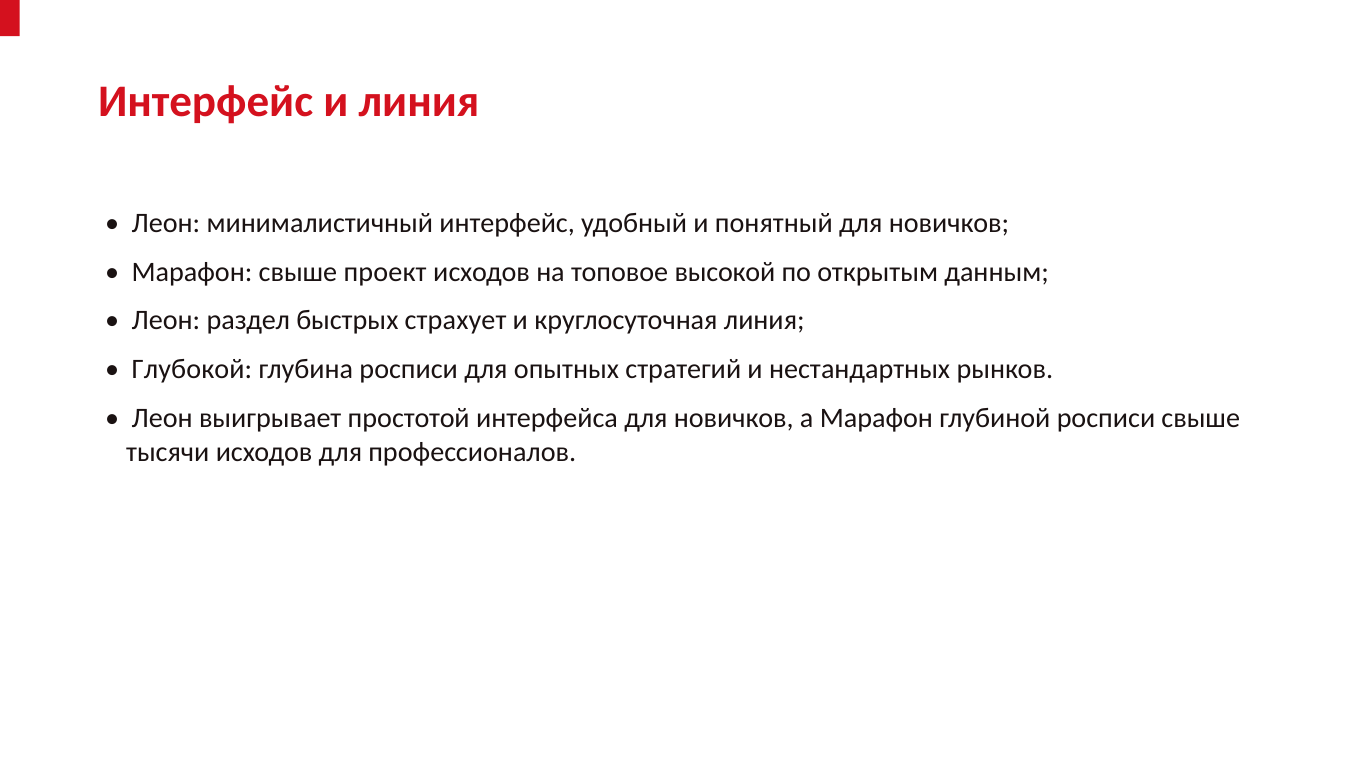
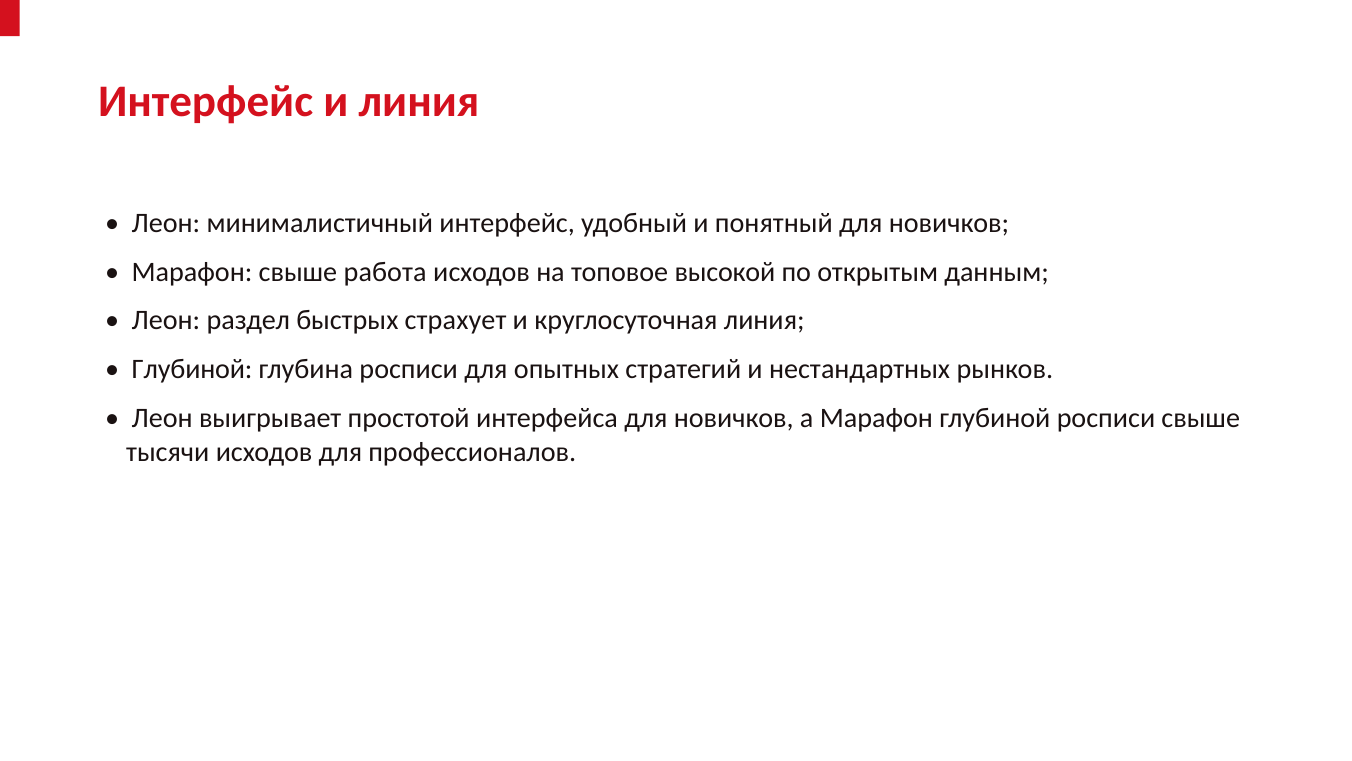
проект: проект -> работа
Глубокой at (192, 369): Глубокой -> Глубиной
